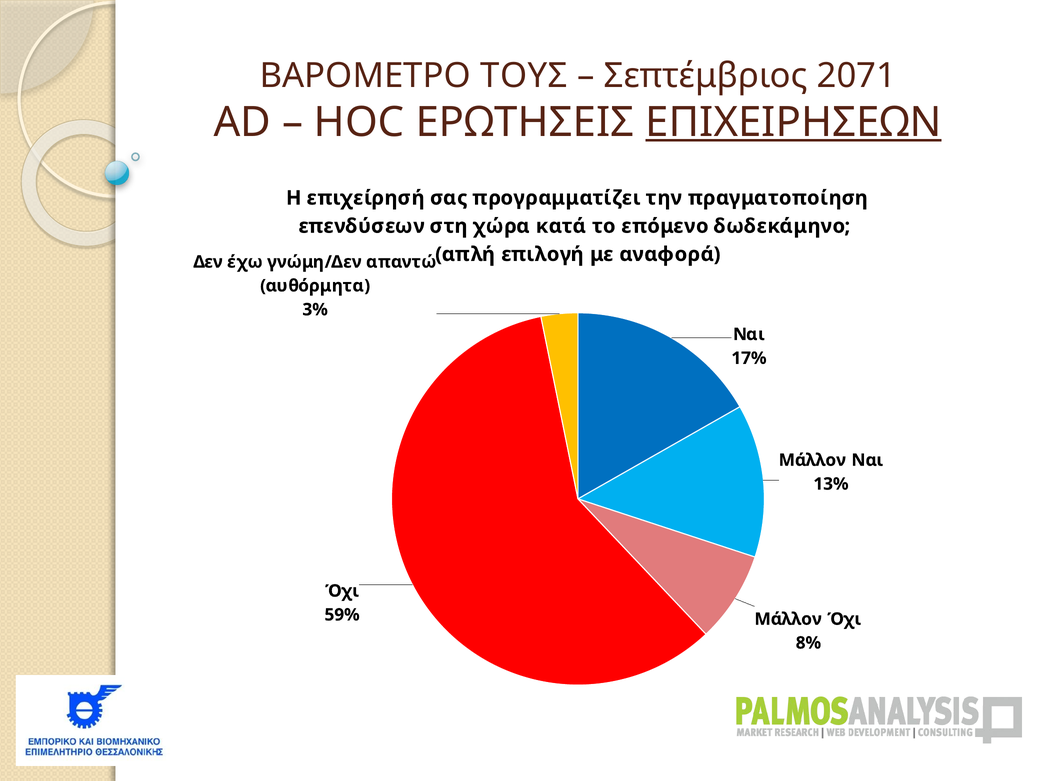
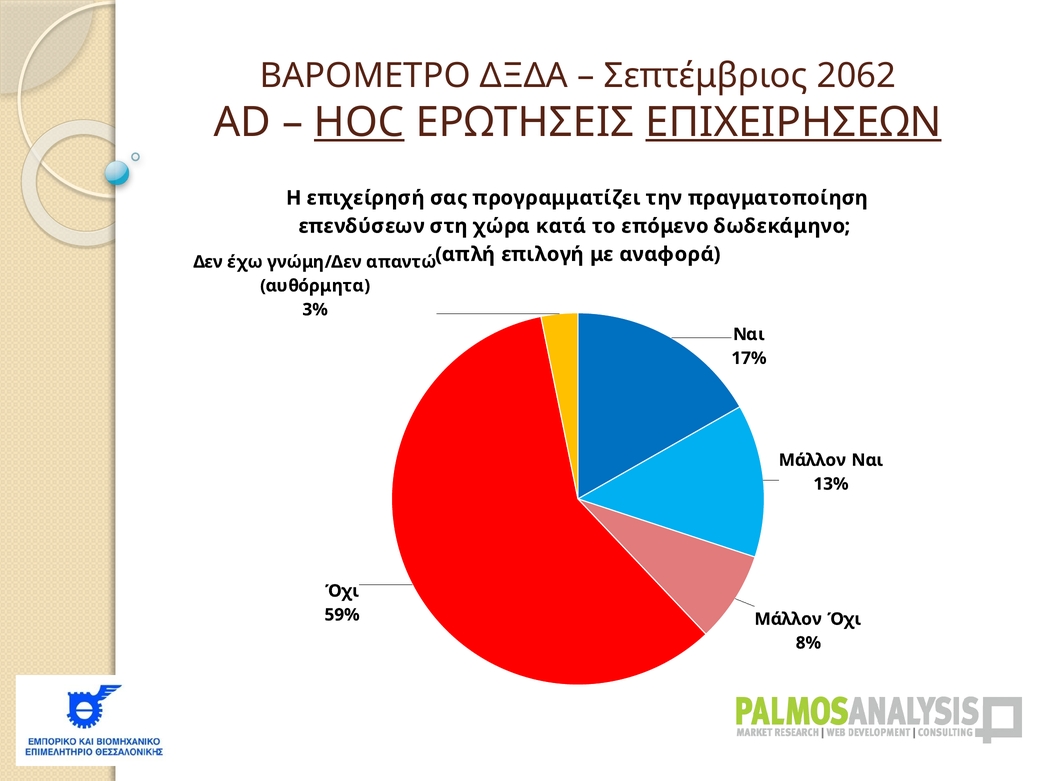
ΤΟΥΣ: ΤΟΥΣ -> ΔΞΔΑ
2071: 2071 -> 2062
HOC underline: none -> present
